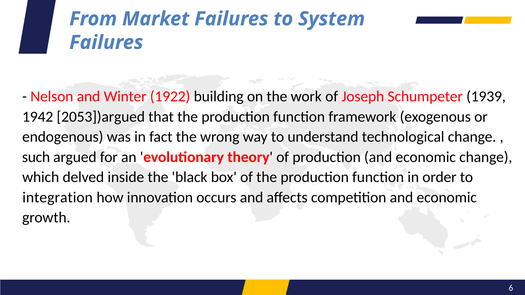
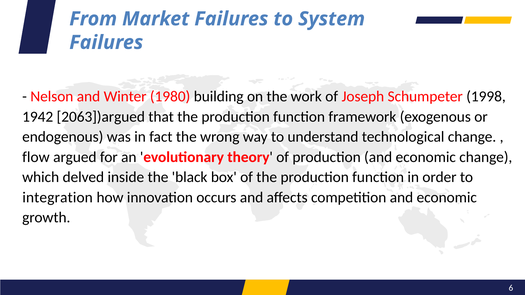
1922: 1922 -> 1980
1939: 1939 -> 1998
2053])argued: 2053])argued -> 2063])argued
such: such -> flow
